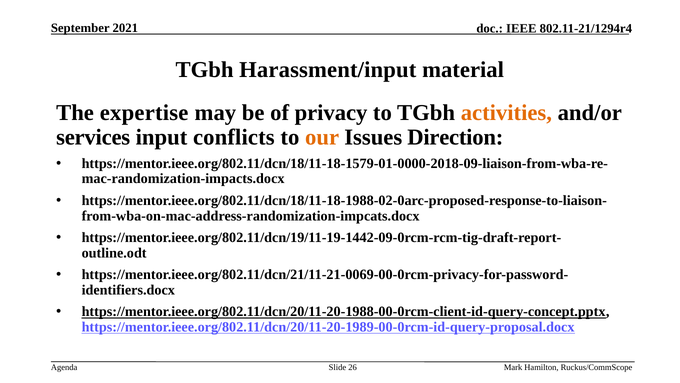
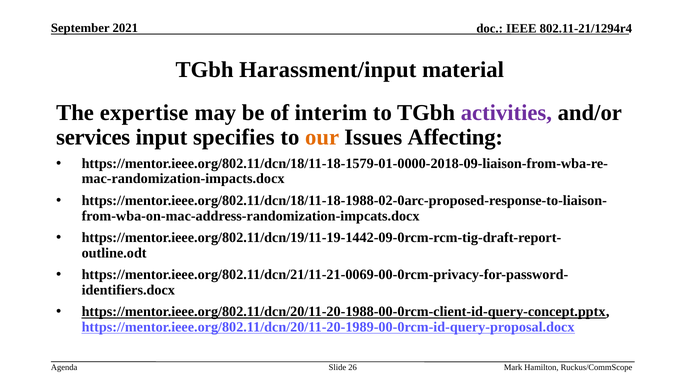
privacy: privacy -> interim
activities colour: orange -> purple
conflicts: conflicts -> specifies
Direction: Direction -> Affecting
